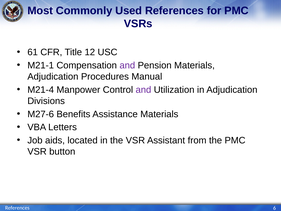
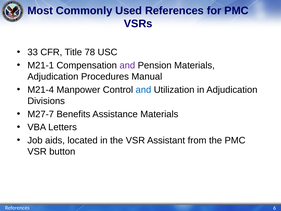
61: 61 -> 33
12: 12 -> 78
and at (143, 90) colour: purple -> blue
M27-6: M27-6 -> M27-7
